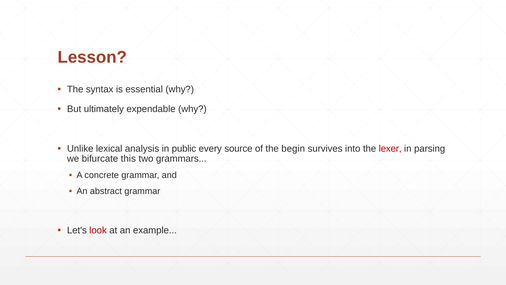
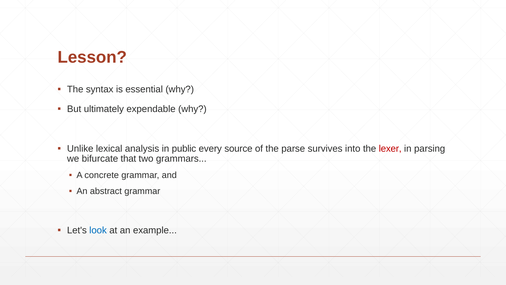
begin: begin -> parse
this: this -> that
look colour: red -> blue
